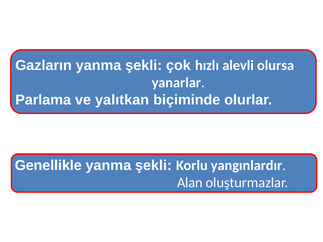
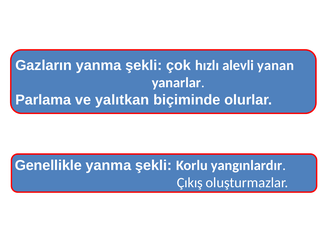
olursa: olursa -> yanan
Alan: Alan -> Çıkış
